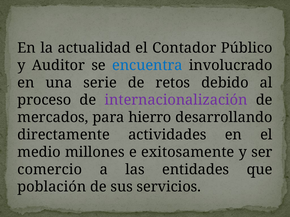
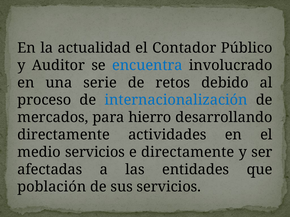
internacionalización colour: purple -> blue
medio millones: millones -> servicios
e exitosamente: exitosamente -> directamente
comercio: comercio -> afectadas
